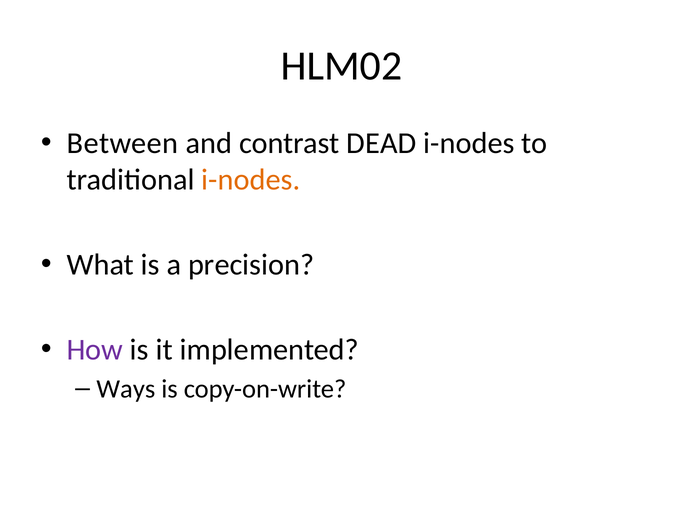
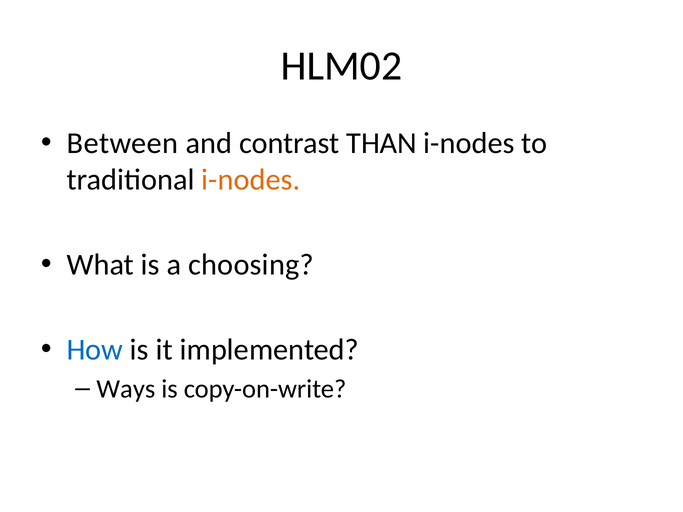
DEAD: DEAD -> THAN
precision: precision -> choosing
How colour: purple -> blue
